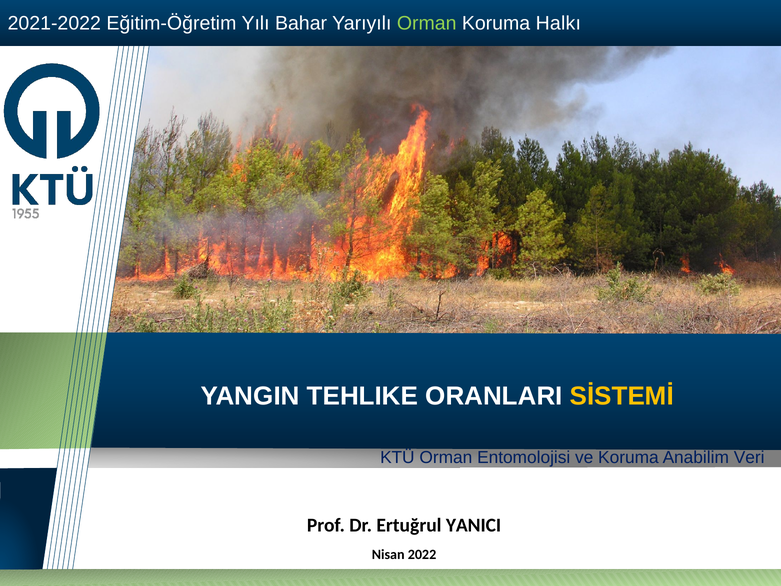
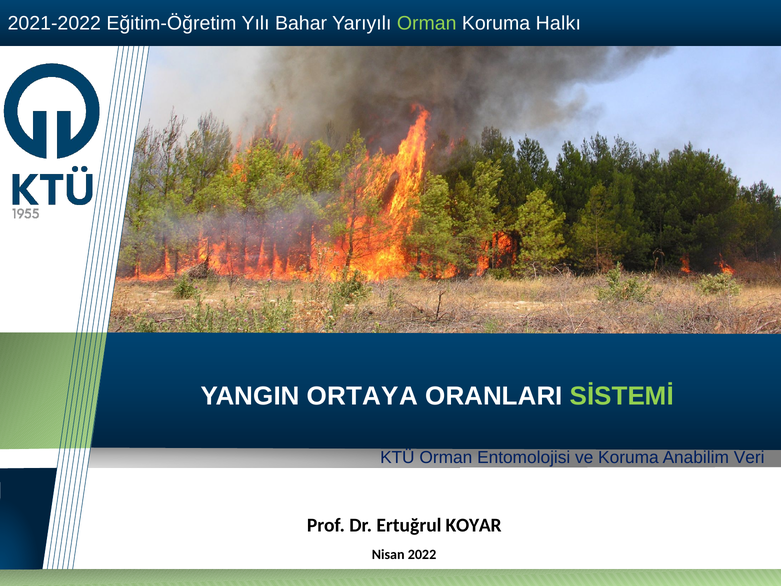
TEHLIKE: TEHLIKE -> ORTAYA
SİSTEMİ colour: yellow -> light green
YANICI: YANICI -> KOYAR
